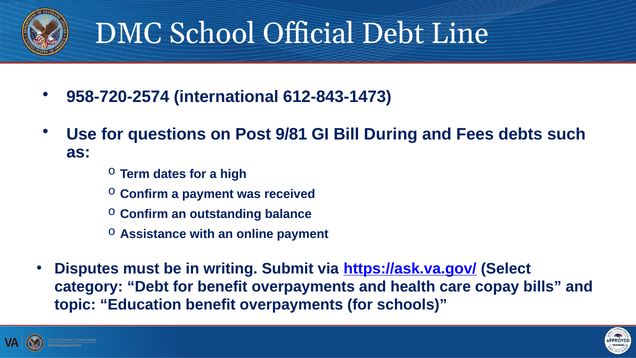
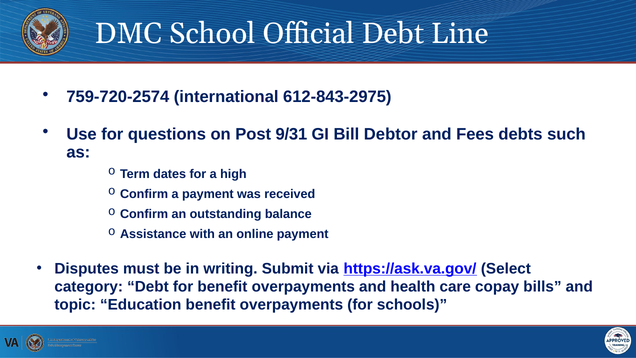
958-720-2574: 958-720-2574 -> 759-720-2574
612-843-1473: 612-843-1473 -> 612-843-2975
9/81: 9/81 -> 9/31
During: During -> Debtor
